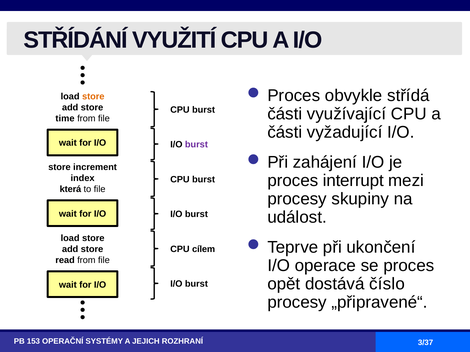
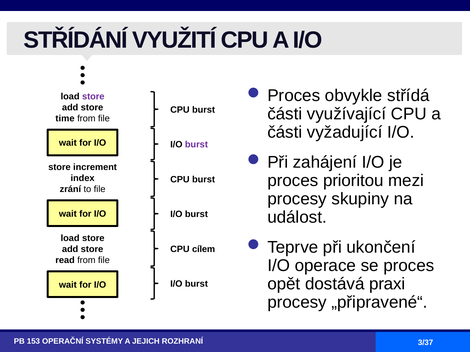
store at (93, 97) colour: orange -> purple
interrupt: interrupt -> prioritou
která: která -> zrání
číslo: číslo -> praxi
